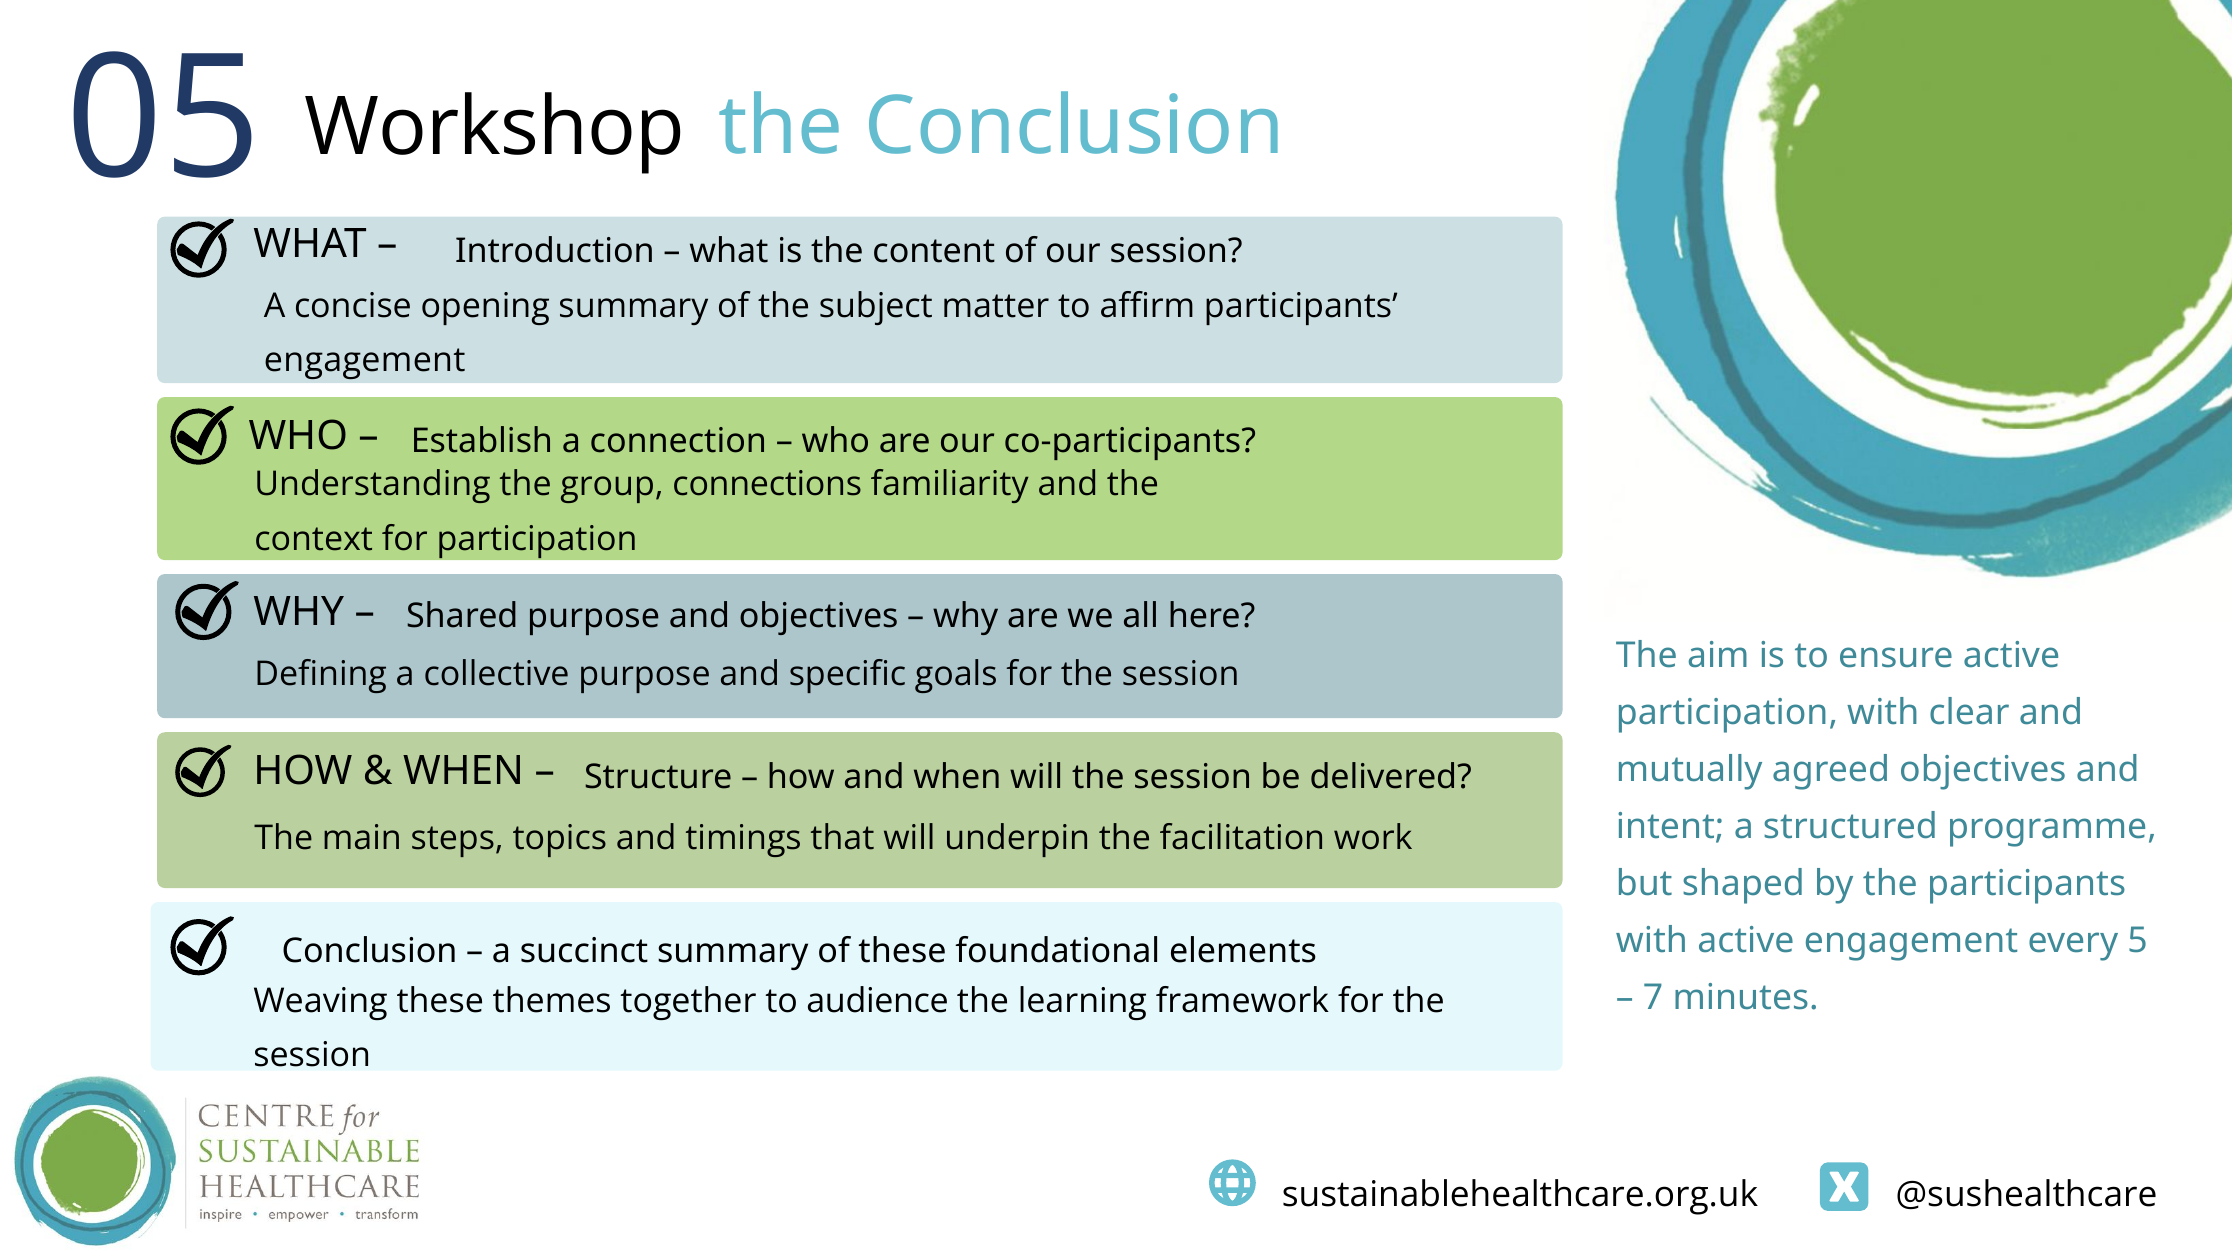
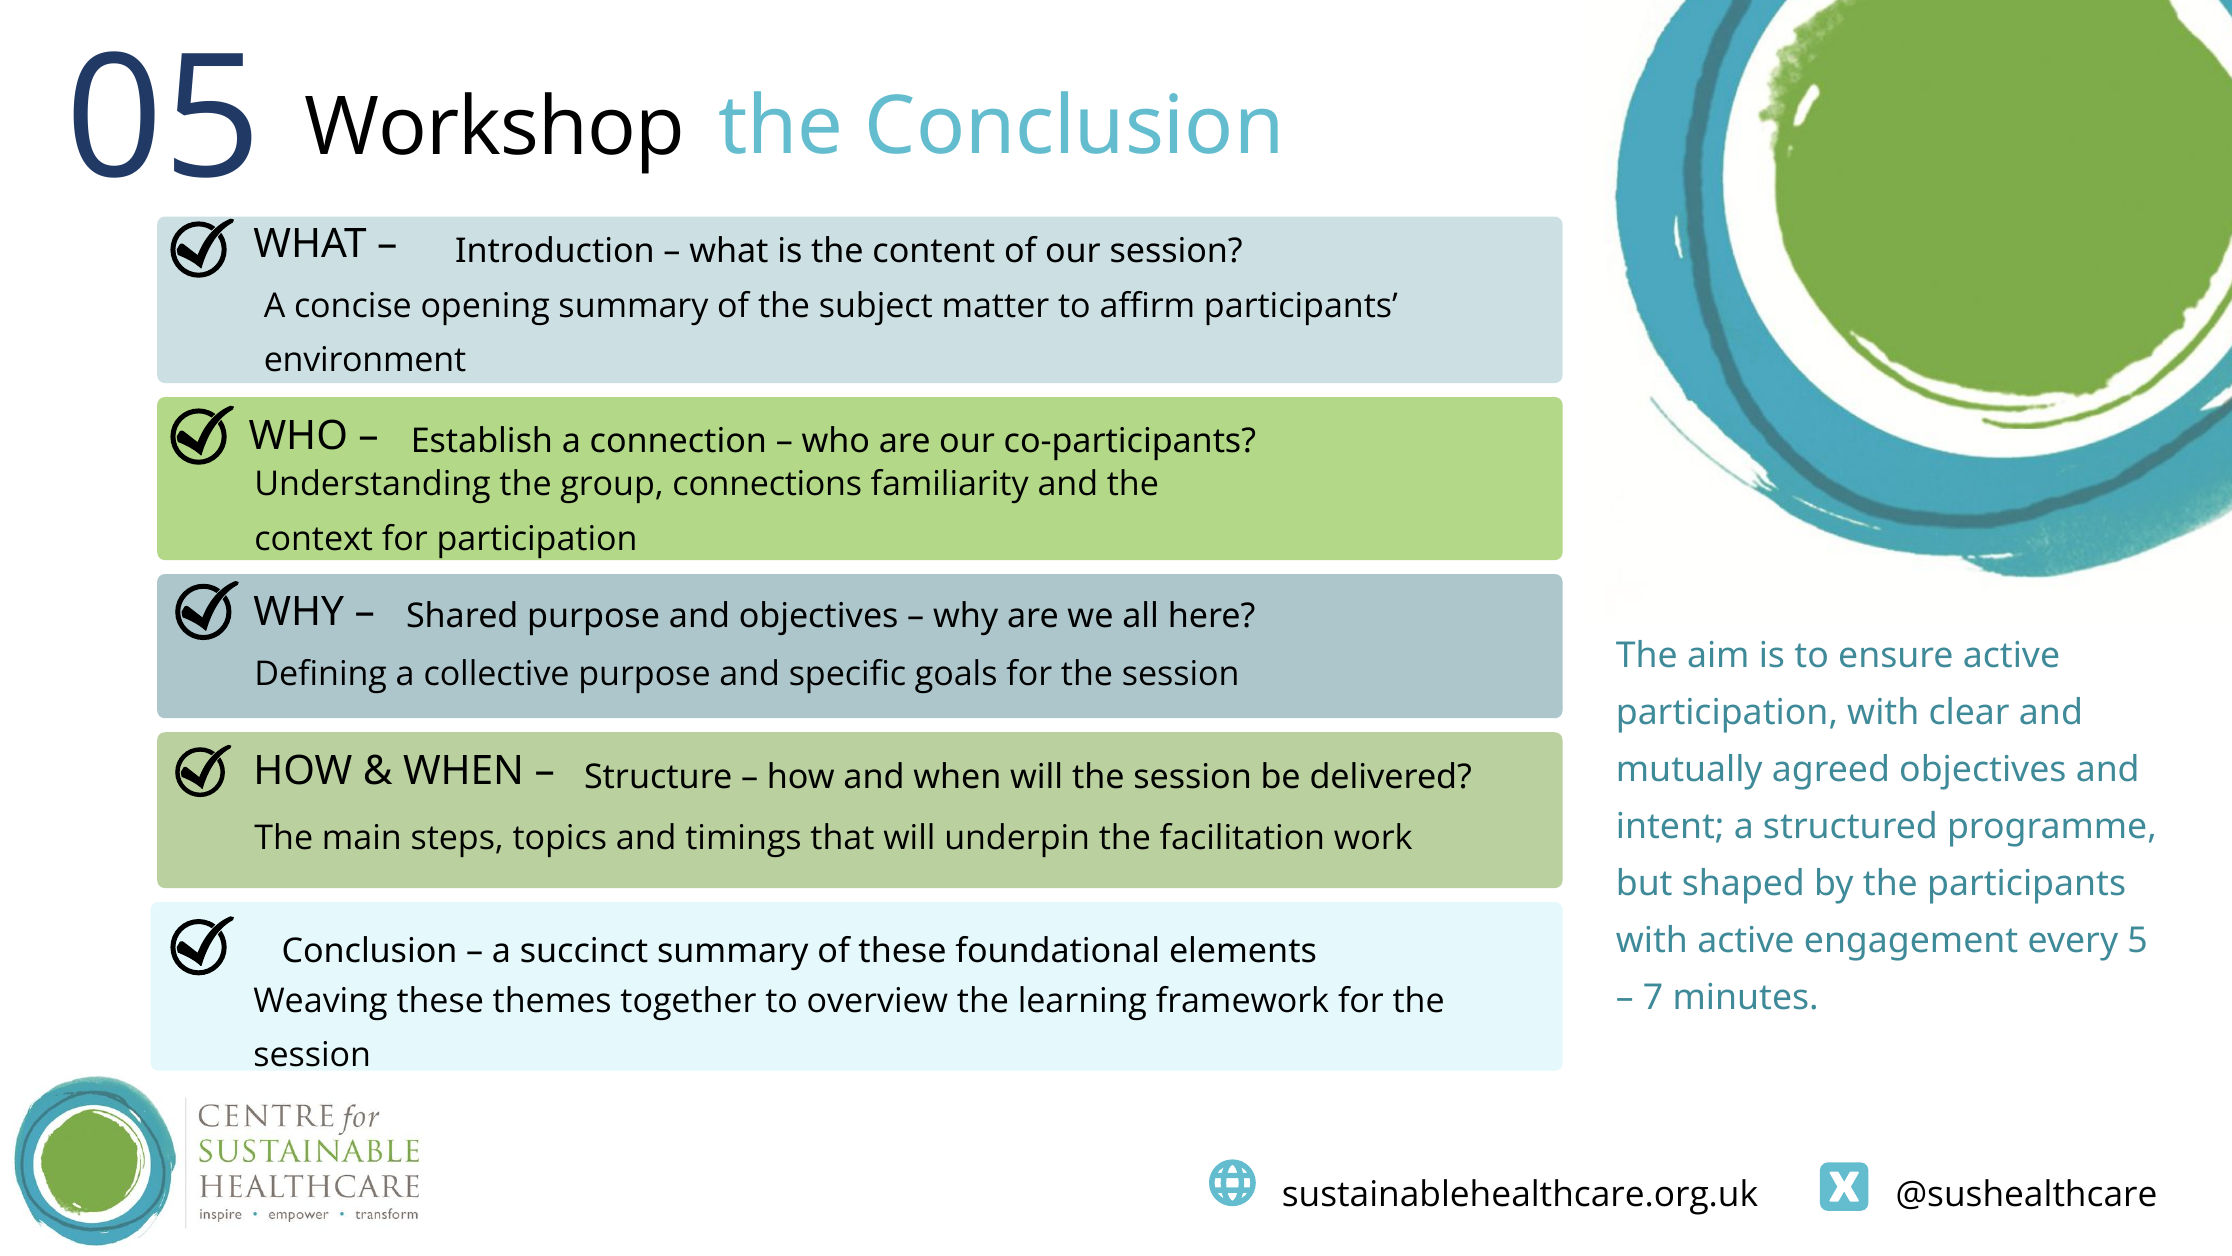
engagement at (365, 360): engagement -> environment
audience: audience -> overview
